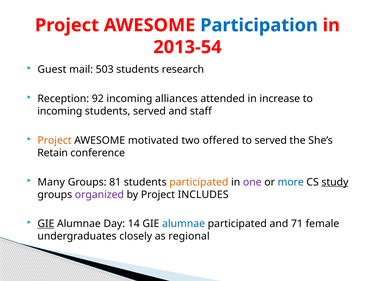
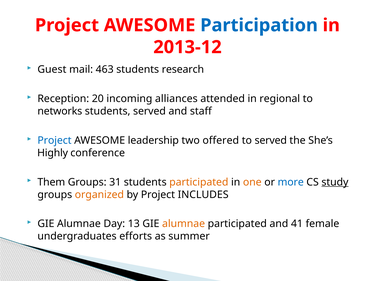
2013-54: 2013-54 -> 2013-12
503: 503 -> 463
92: 92 -> 20
increase: increase -> regional
incoming at (60, 111): incoming -> networks
Project at (54, 141) colour: orange -> blue
motivated: motivated -> leadership
Retain: Retain -> Highly
Many: Many -> Them
81: 81 -> 31
one colour: purple -> orange
organized colour: purple -> orange
GIE at (46, 224) underline: present -> none
14: 14 -> 13
alumnae at (184, 224) colour: blue -> orange
71: 71 -> 41
closely: closely -> efforts
regional: regional -> summer
